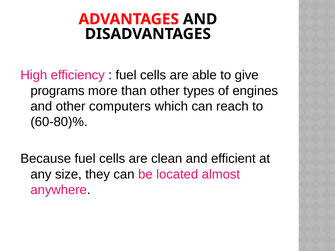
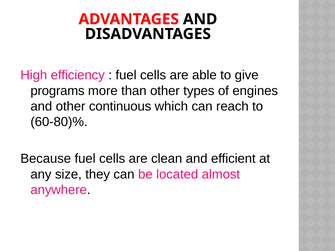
computers: computers -> continuous
